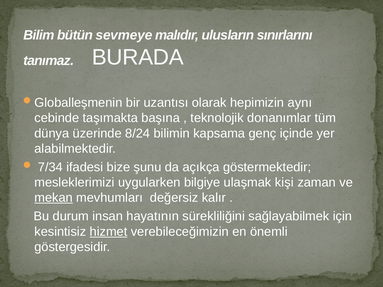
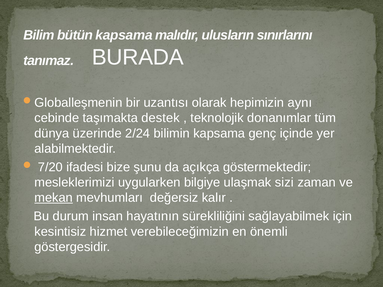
bütün sevmeye: sevmeye -> kapsama
başına: başına -> destek
8/24: 8/24 -> 2/24
7/34: 7/34 -> 7/20
kişi: kişi -> sizi
hizmet underline: present -> none
